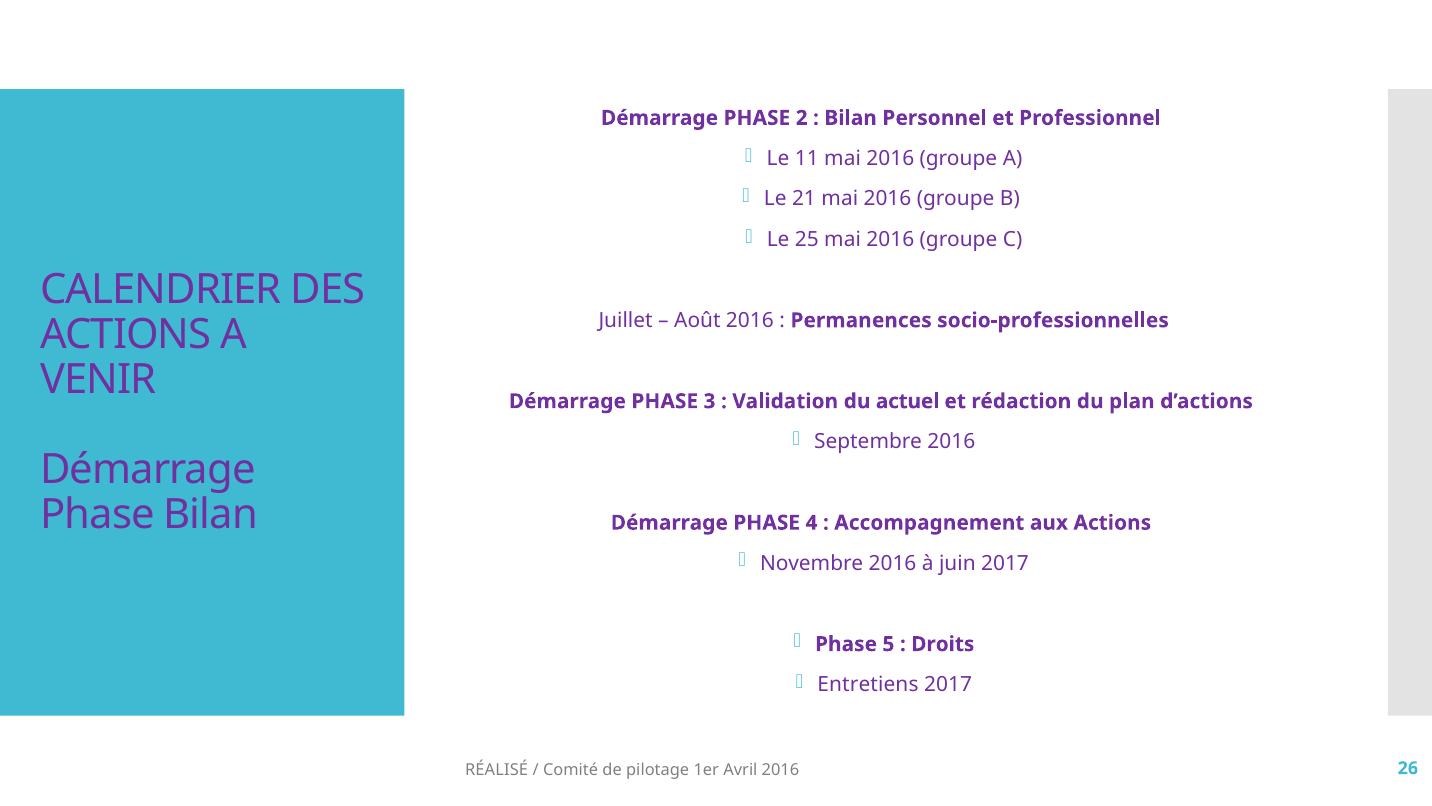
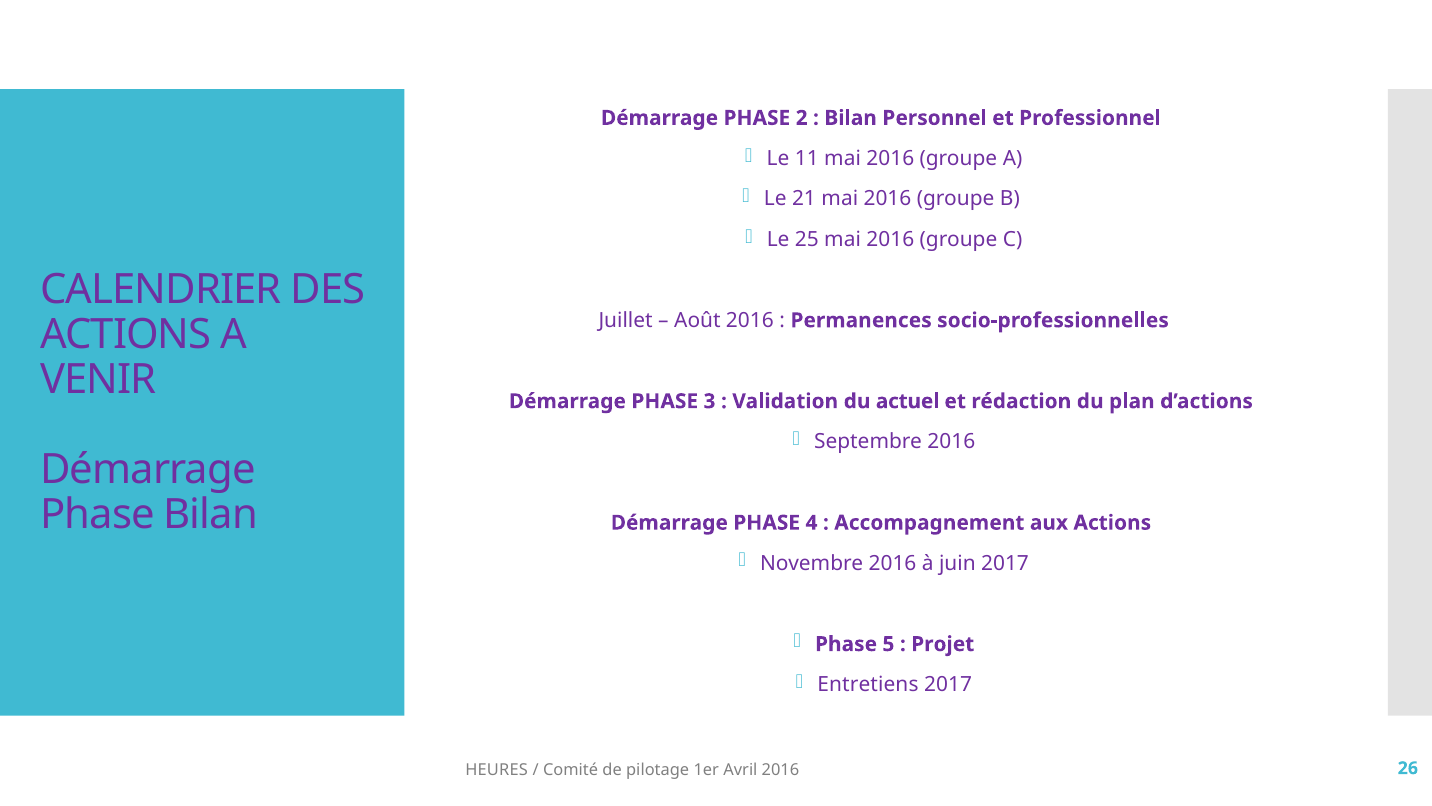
Droits: Droits -> Projet
RÉALISÉ: RÉALISÉ -> HEURES
